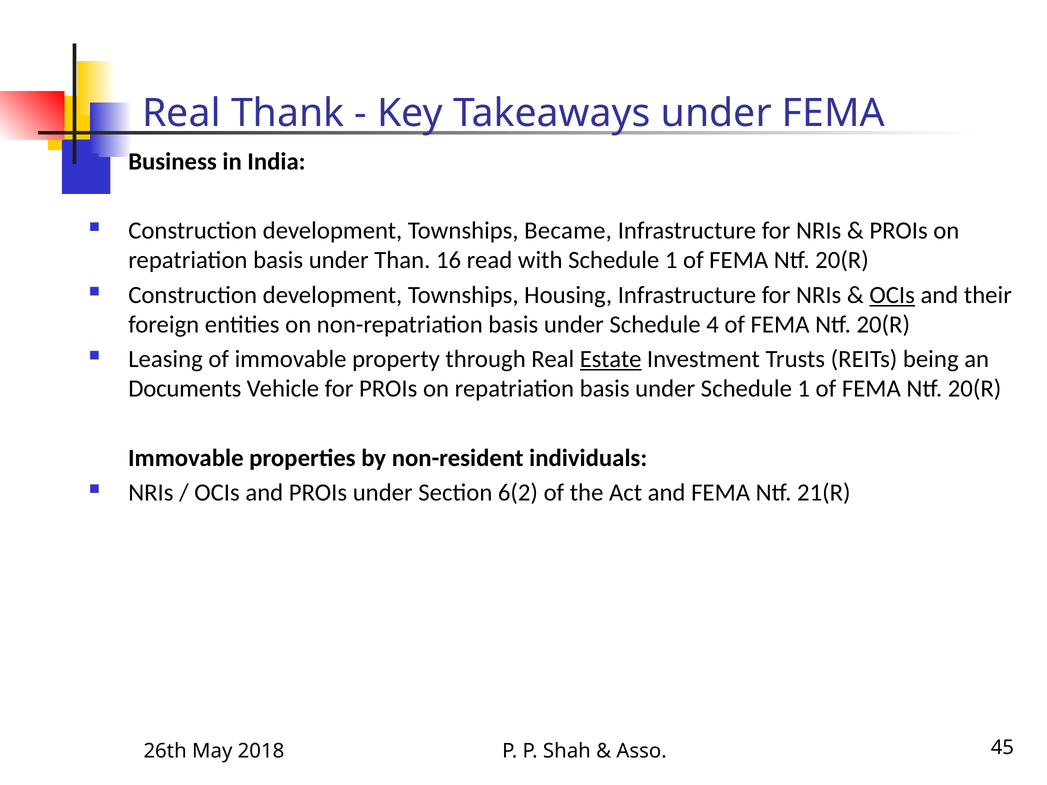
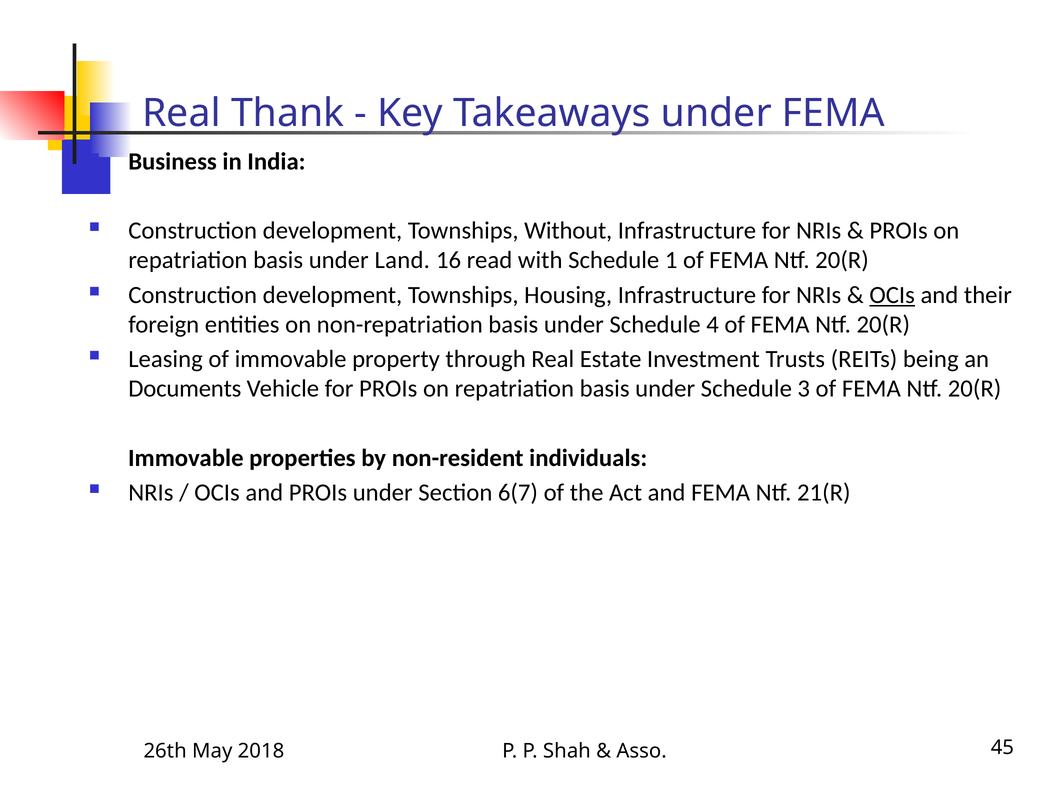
Became: Became -> Without
Than: Than -> Land
Estate underline: present -> none
under Schedule 1: 1 -> 3
6(2: 6(2 -> 6(7
